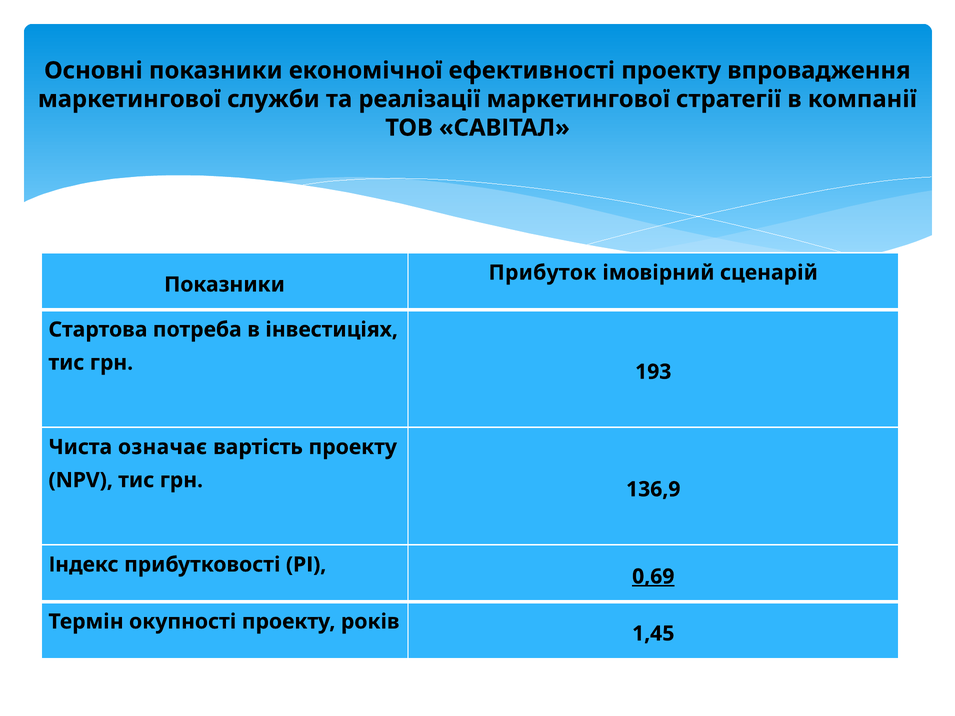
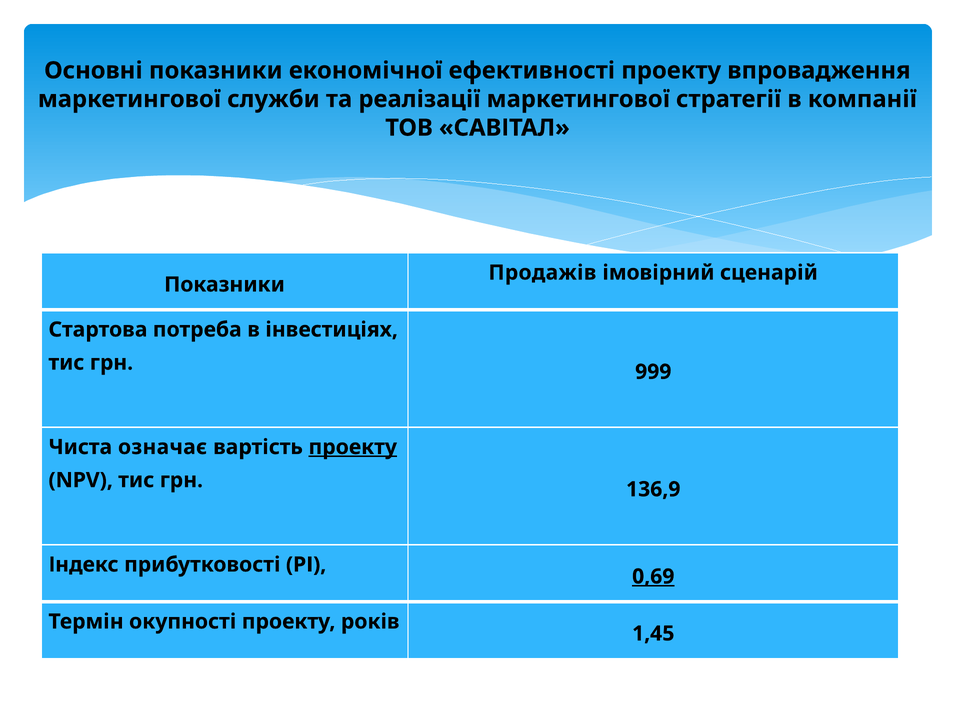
Прибуток: Прибуток -> Продажів
193: 193 -> 999
проекту at (353, 447) underline: none -> present
